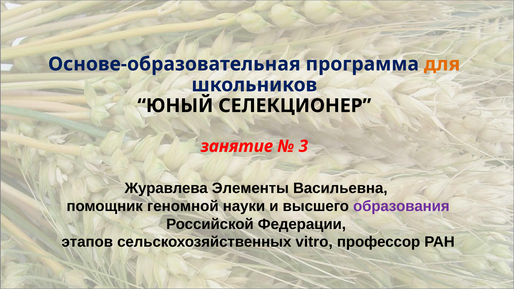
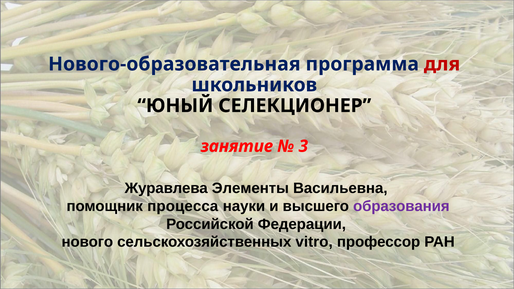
Основе-образовательная: Основе-образовательная -> Нового-образовательная
для colour: orange -> red
геномной: геномной -> процесса
этапов: этапов -> нового
